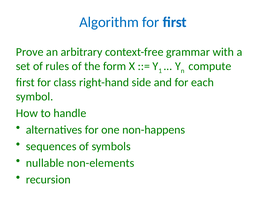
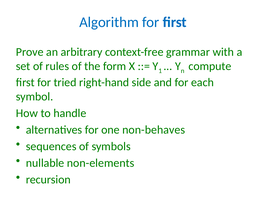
class: class -> tried
non-happens: non-happens -> non-behaves
